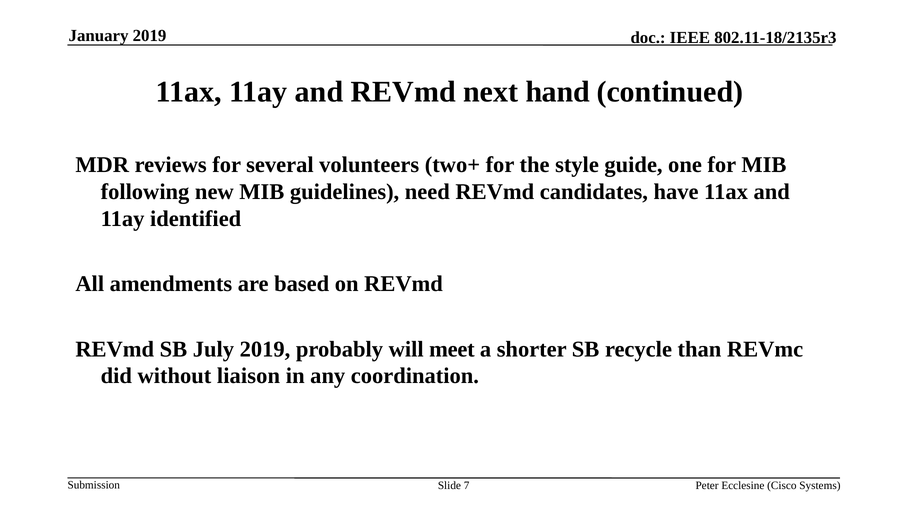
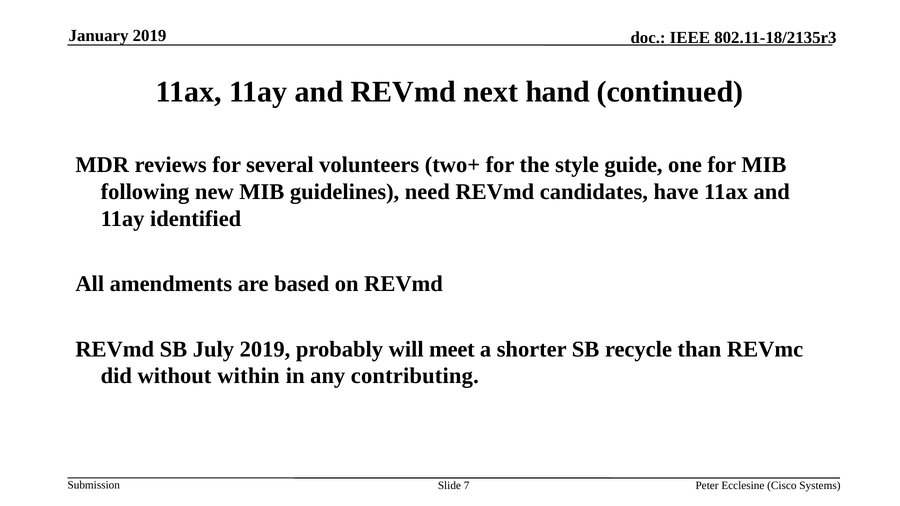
liaison: liaison -> within
coordination: coordination -> contributing
